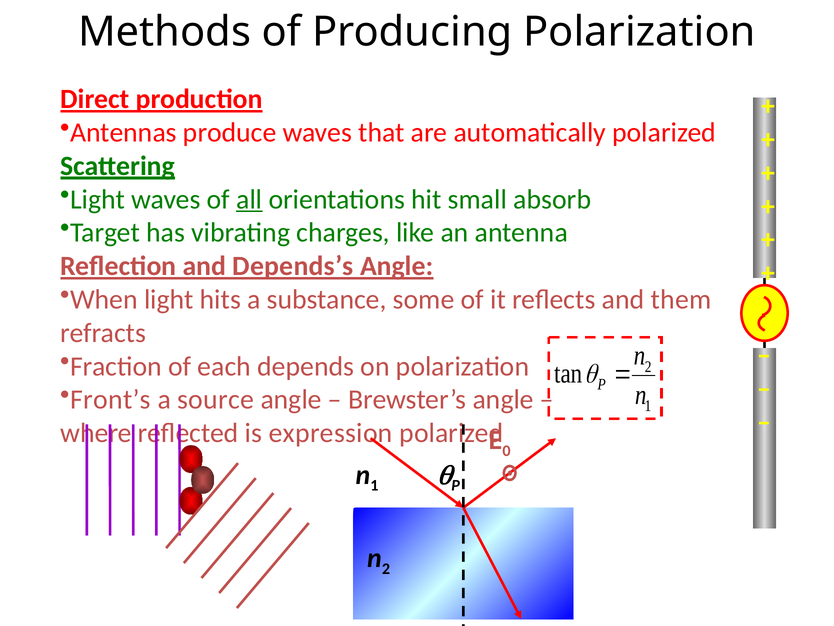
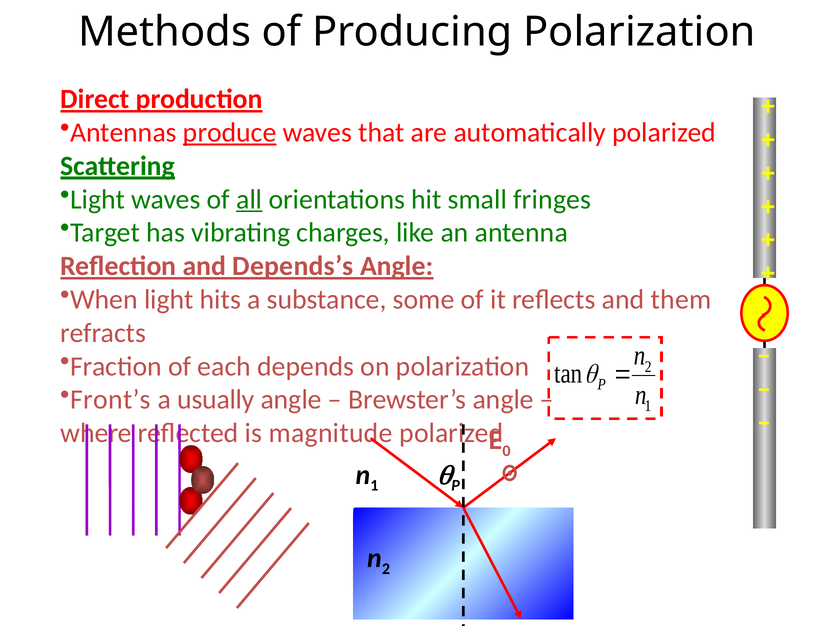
produce underline: none -> present
absorb: absorb -> fringes
source: source -> usually
expression: expression -> magnitude
